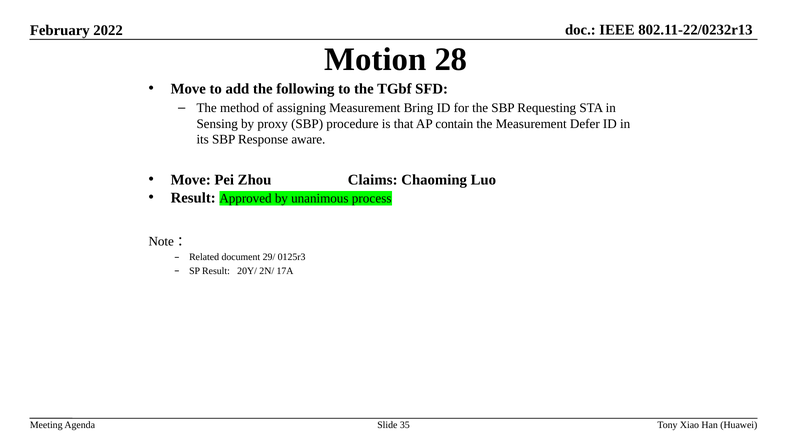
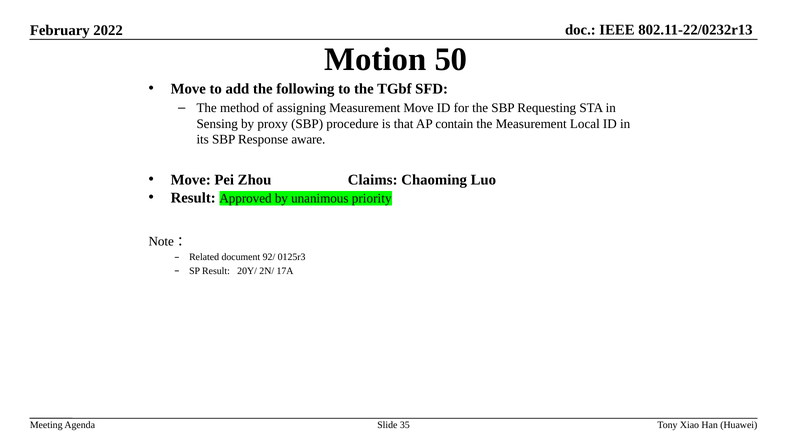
28: 28 -> 50
Measurement Bring: Bring -> Move
Defer: Defer -> Local
process: process -> priority
29/: 29/ -> 92/
